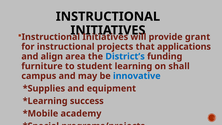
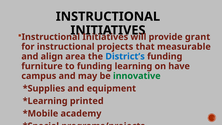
applications: applications -> measurable
to student: student -> funding
shall: shall -> have
innovative colour: blue -> green
success: success -> printed
